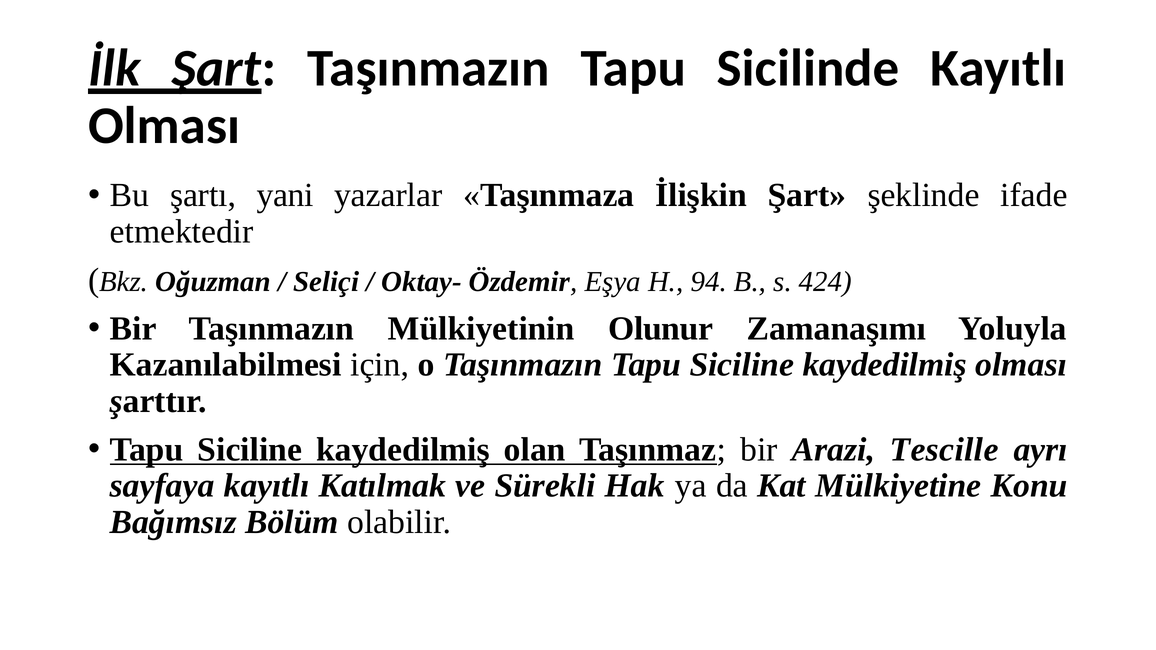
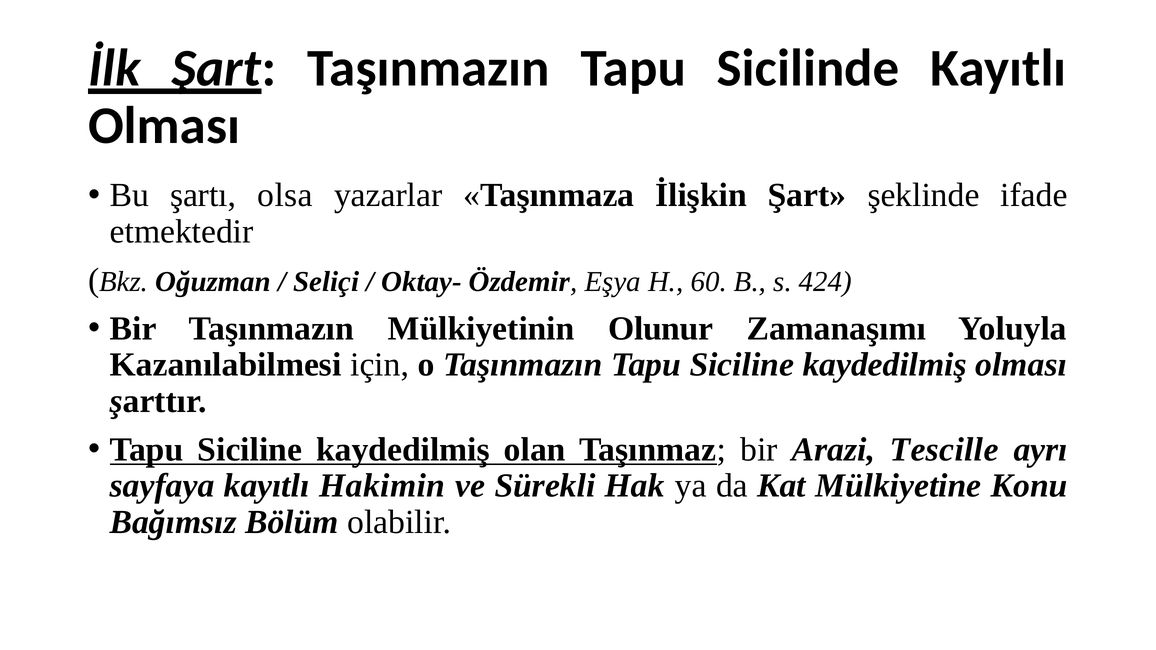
yani: yani -> olsa
94: 94 -> 60
Katılmak: Katılmak -> Hakimin
